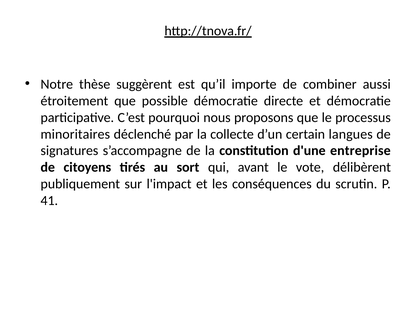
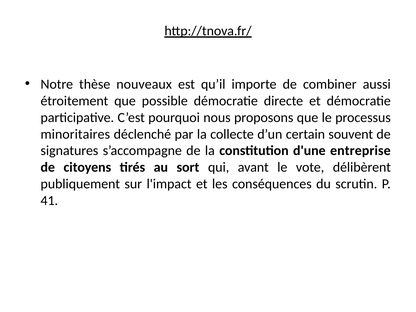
suggèrent: suggèrent -> nouveaux
langues: langues -> souvent
